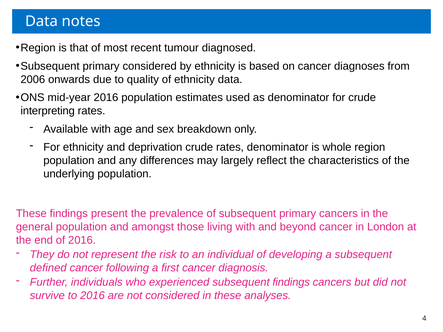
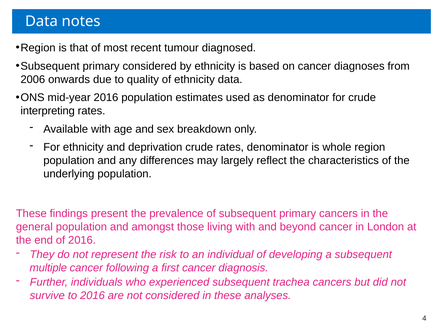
defined: defined -> multiple
subsequent findings: findings -> trachea
